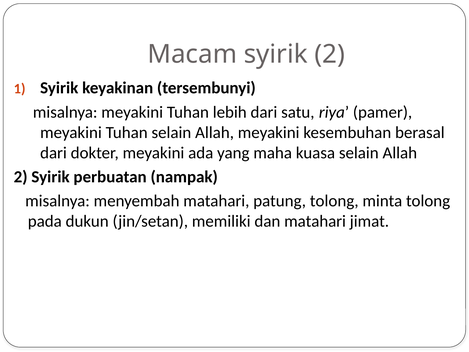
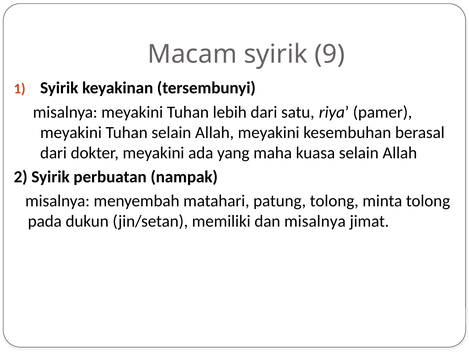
syirik 2: 2 -> 9
dan matahari: matahari -> misalnya
